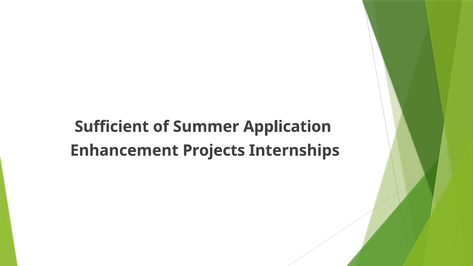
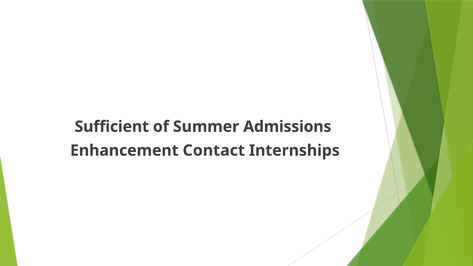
Application: Application -> Admissions
Projects: Projects -> Contact
